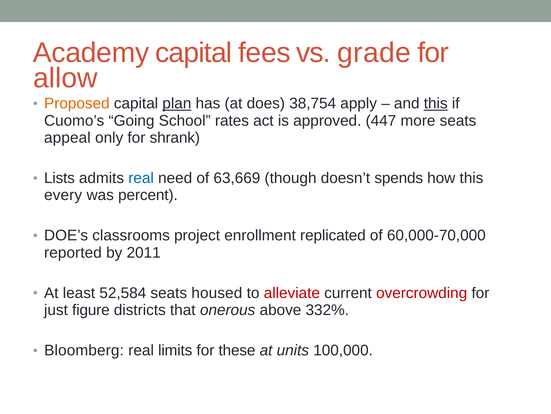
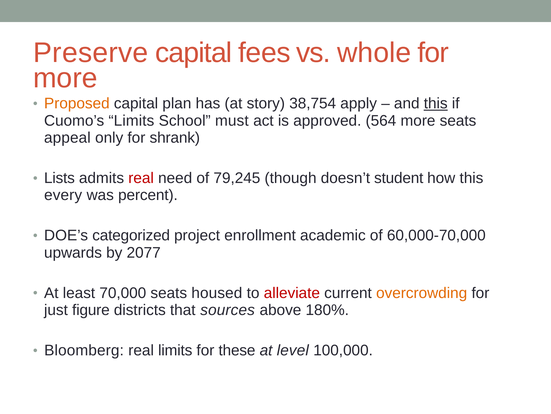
Academy: Academy -> Preserve
grade: grade -> whole
allow at (65, 78): allow -> more
plan underline: present -> none
does: does -> story
Cuomo’s Going: Going -> Limits
rates: rates -> must
447: 447 -> 564
real at (141, 178) colour: blue -> red
63,669: 63,669 -> 79,245
spends: spends -> student
classrooms: classrooms -> categorized
replicated: replicated -> academic
reported: reported -> upwards
2011: 2011 -> 2077
52,584: 52,584 -> 70,000
overcrowding colour: red -> orange
onerous: onerous -> sources
332%: 332% -> 180%
units: units -> level
